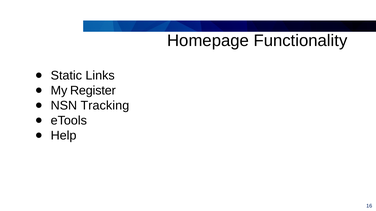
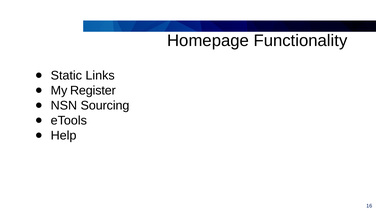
Tracking: Tracking -> Sourcing
